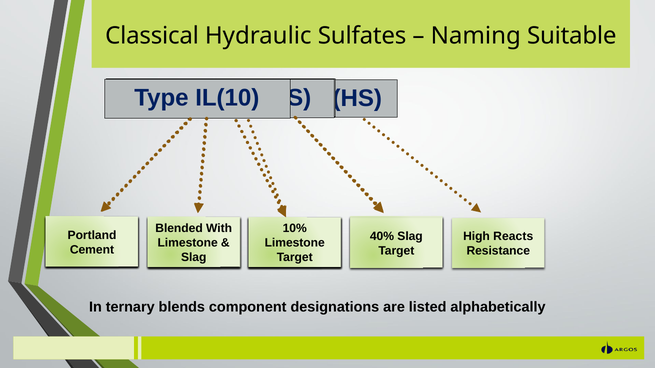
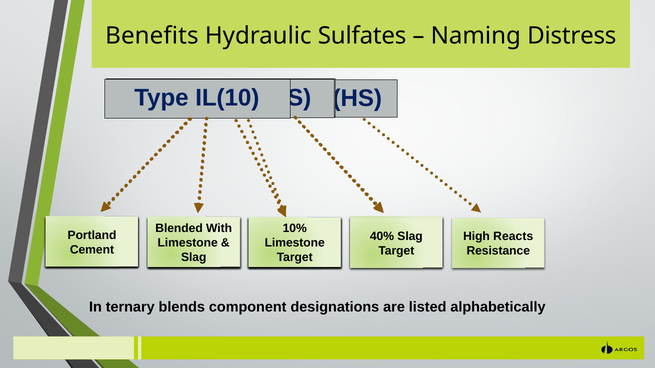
Classical: Classical -> Benefits
Suitable: Suitable -> Distress
